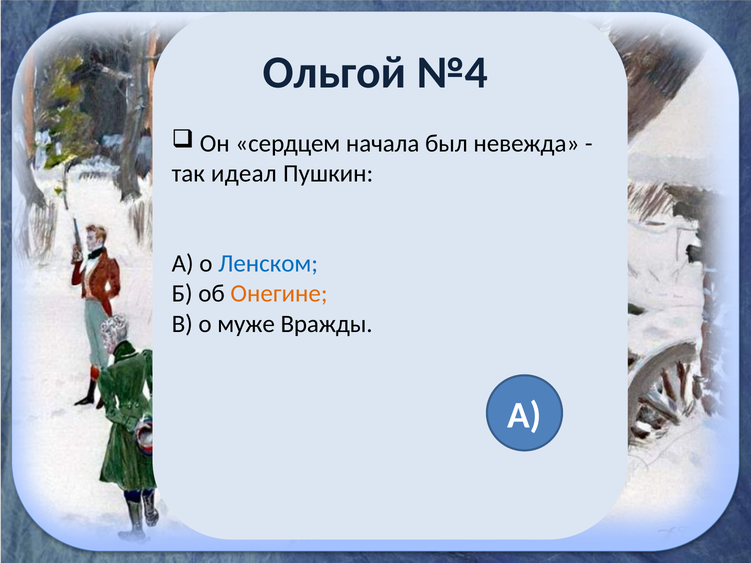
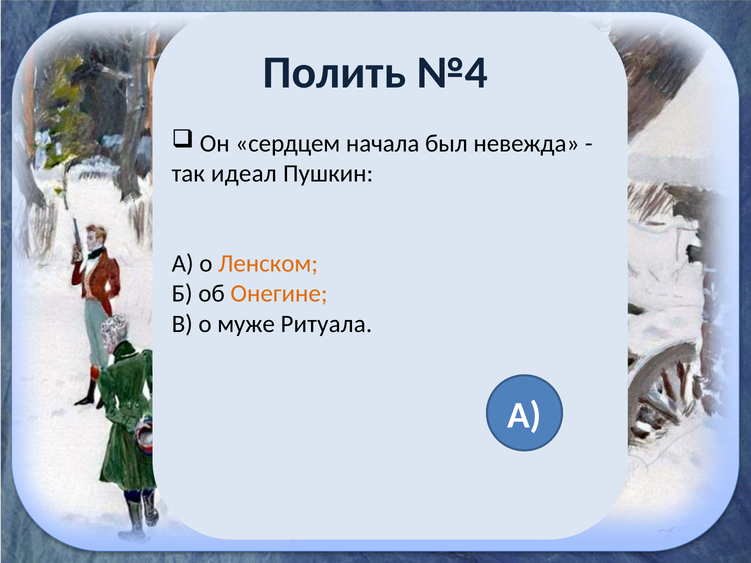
Ольгой: Ольгой -> Полить
Ленском colour: blue -> orange
Вражды: Вражды -> Ритуала
